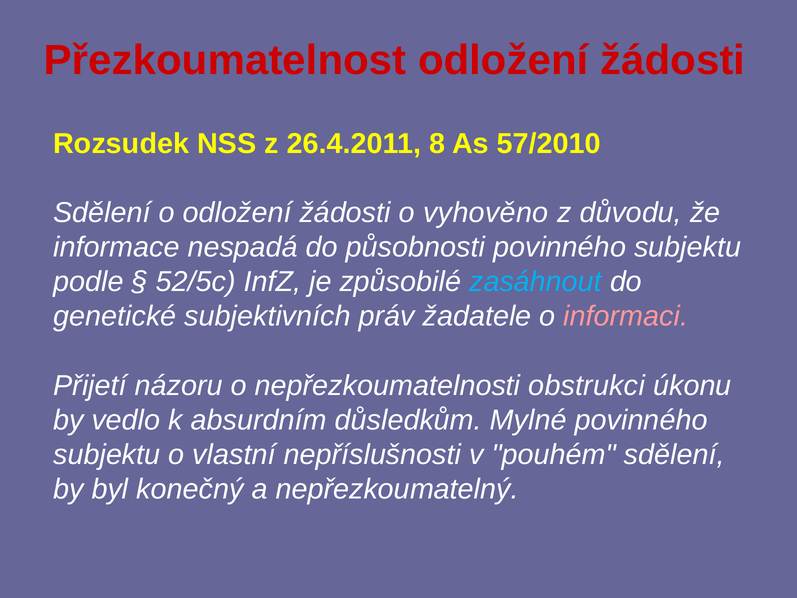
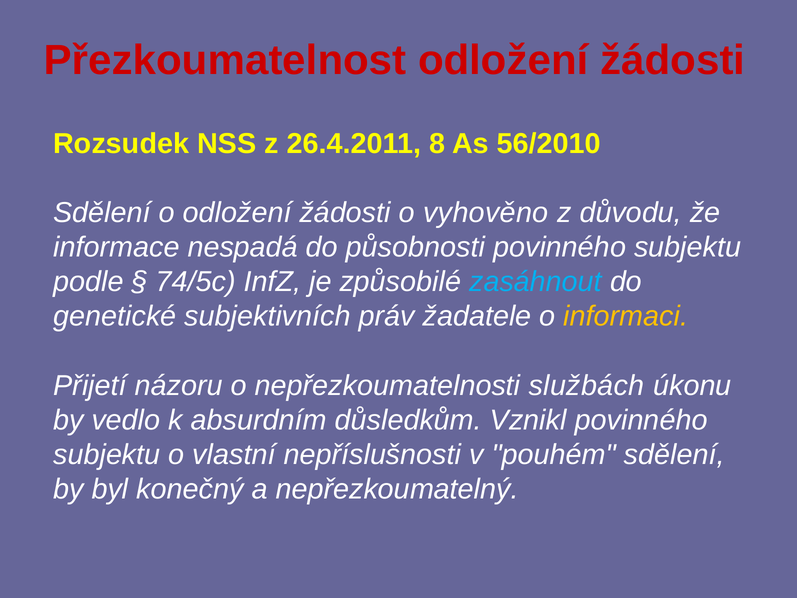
57/2010: 57/2010 -> 56/2010
52/5c: 52/5c -> 74/5c
informaci colour: pink -> yellow
obstrukci: obstrukci -> službách
Mylné: Mylné -> Vznikl
